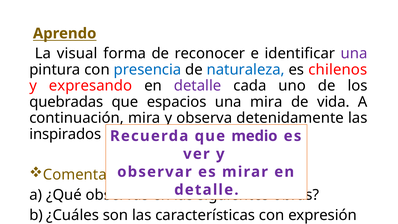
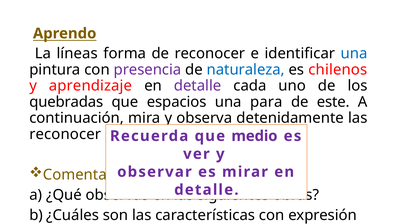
visual: visual -> líneas
una at (354, 53) colour: purple -> blue
presencia colour: blue -> purple
expresando: expresando -> aprendizaje
una mira: mira -> para
vida: vida -> este
inspirados at (65, 134): inspirados -> reconocer
